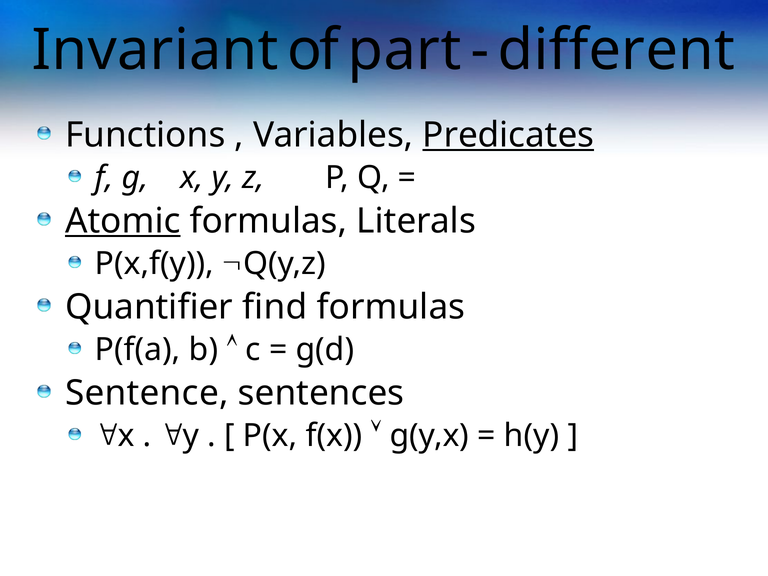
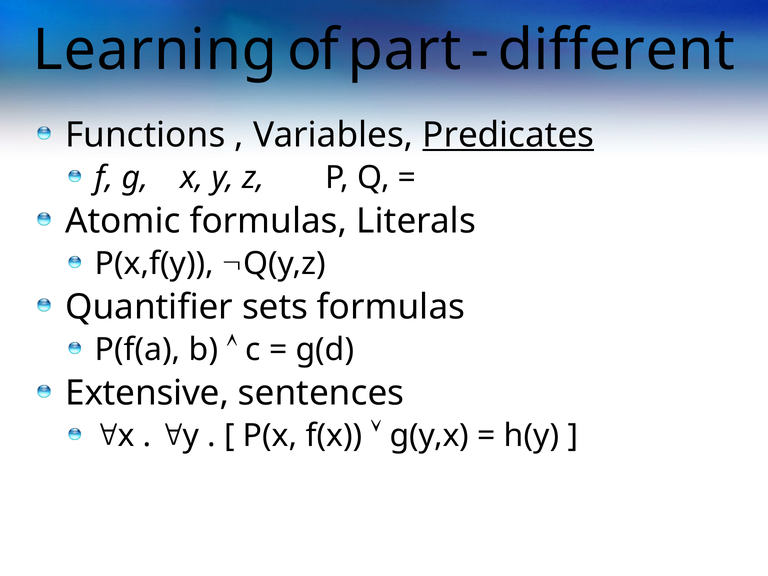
Invariant: Invariant -> Learning
Atomic underline: present -> none
find: find -> sets
Sentence: Sentence -> Extensive
